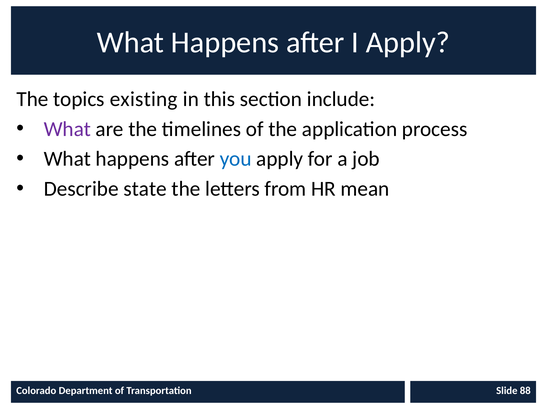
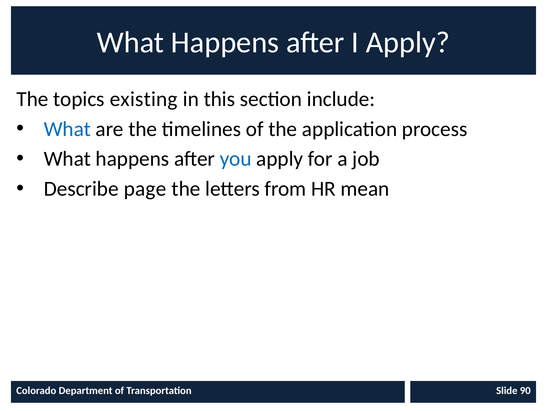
What at (67, 129) colour: purple -> blue
state: state -> page
88: 88 -> 90
